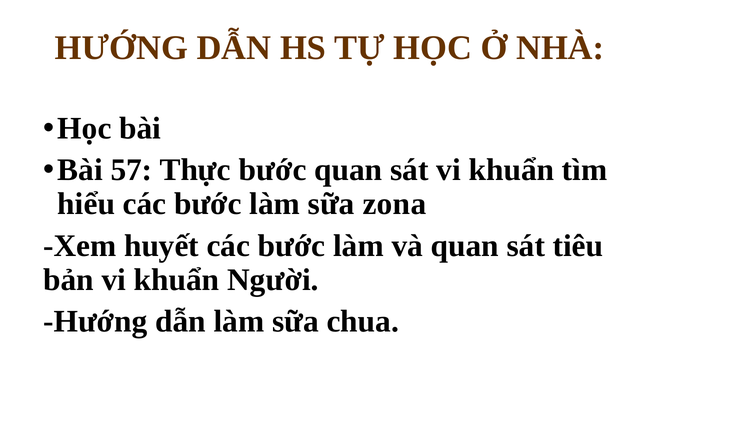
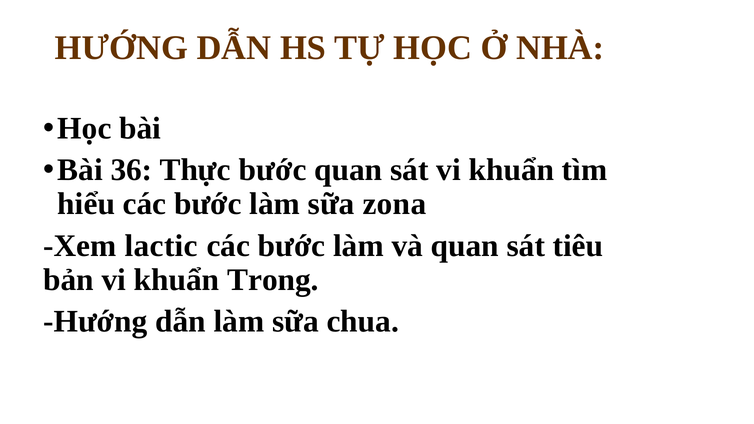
57: 57 -> 36
huyết: huyết -> lactic
Người: Người -> Trong
